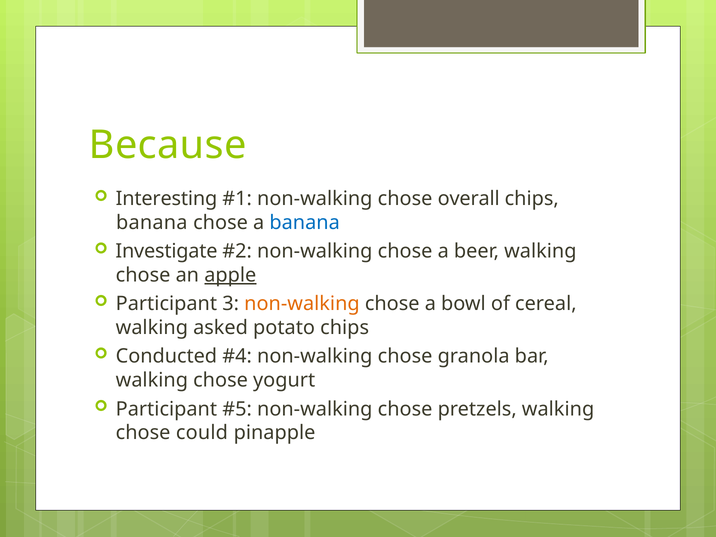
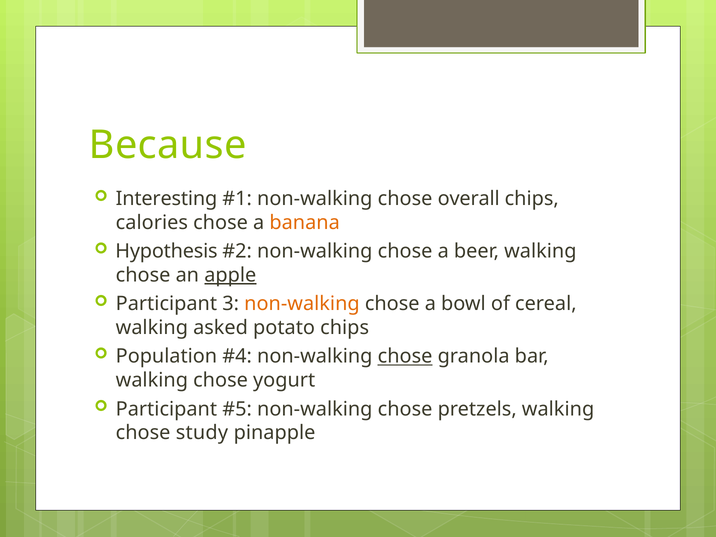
banana at (152, 223): banana -> calories
banana at (305, 223) colour: blue -> orange
Investigate: Investigate -> Hypothesis
Conducted: Conducted -> Population
chose at (405, 356) underline: none -> present
could: could -> study
